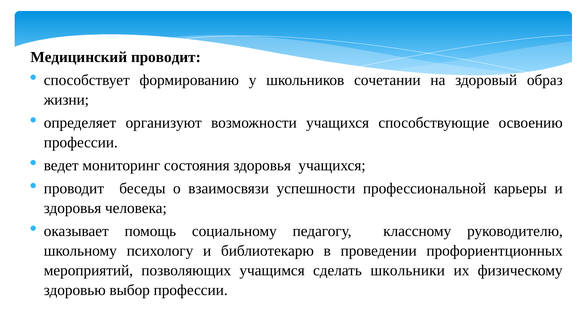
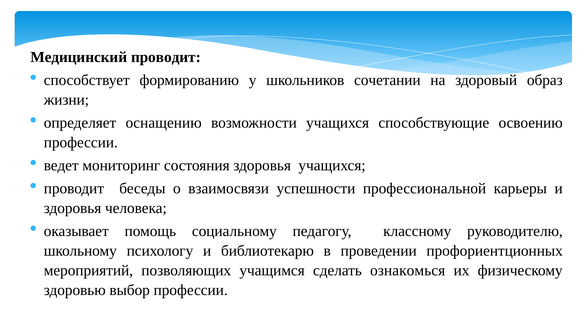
организуют: организуют -> оснащению
школьники: школьники -> ознакомься
